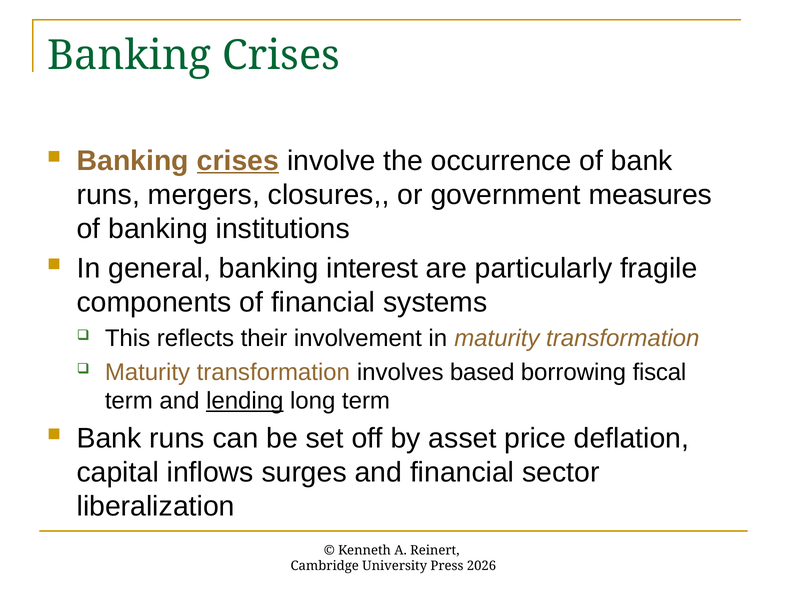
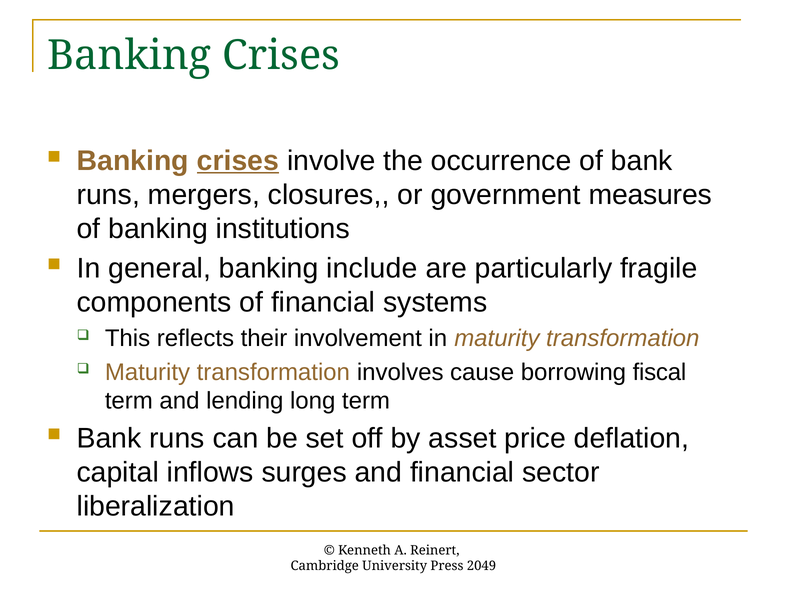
interest: interest -> include
based: based -> cause
lending underline: present -> none
2026: 2026 -> 2049
